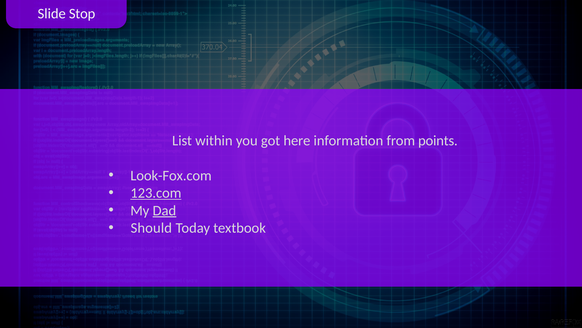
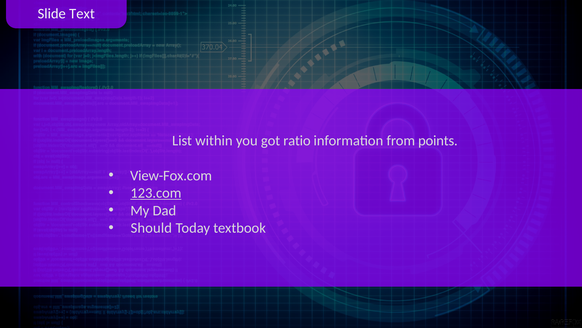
Stop: Stop -> Text
here: here -> ratio
Look-Fox.com: Look-Fox.com -> View-Fox.com
Dad underline: present -> none
